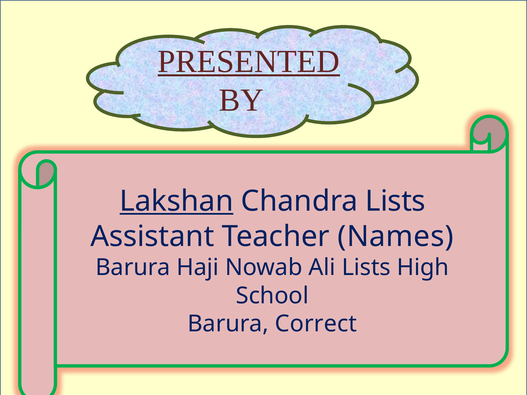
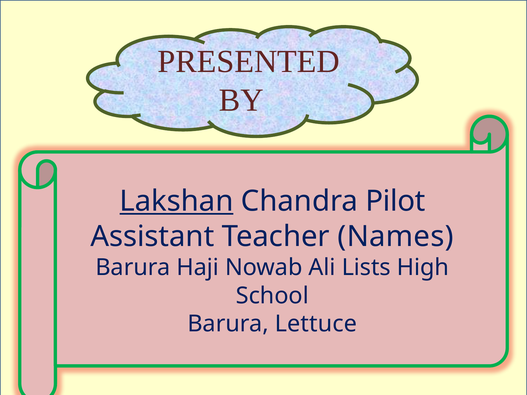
PRESENTED underline: present -> none
Chandra Lists: Lists -> Pilot
Correct: Correct -> Lettuce
